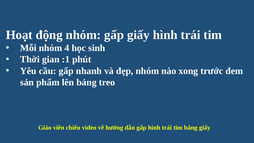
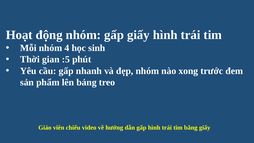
:1: :1 -> :5
